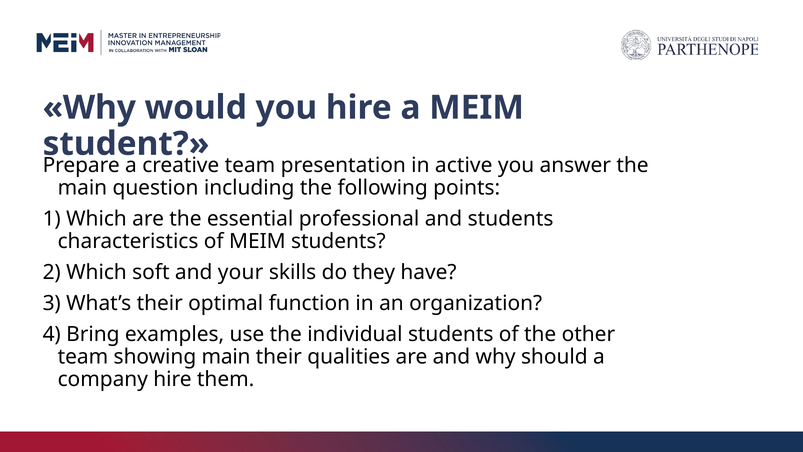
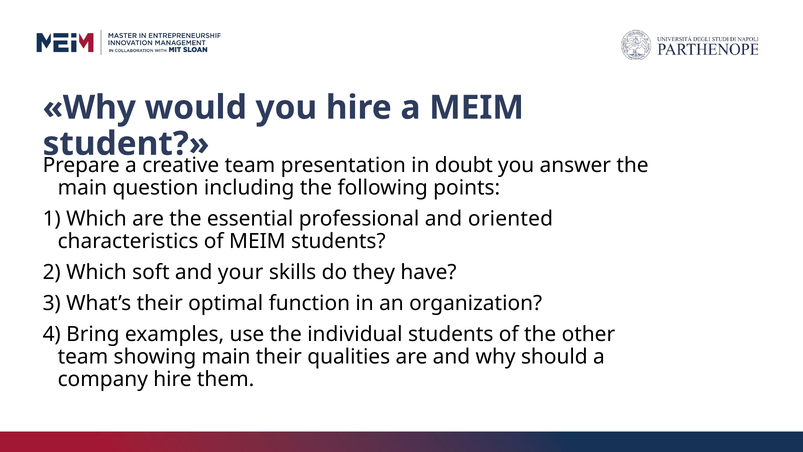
active: active -> doubt
and students: students -> oriented
